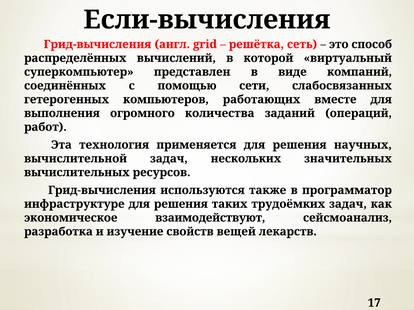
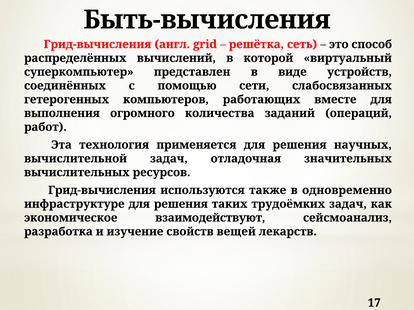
Если-вычисления: Если-вычисления -> Быть-вычисления
компаний: компаний -> устройств
нескольких: нескольких -> отладочная
программатор: программатор -> одновременно
